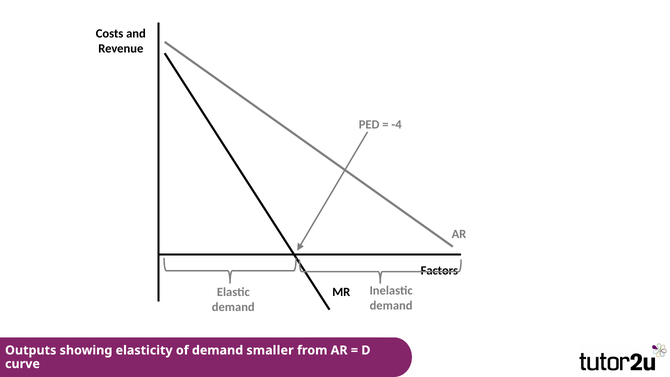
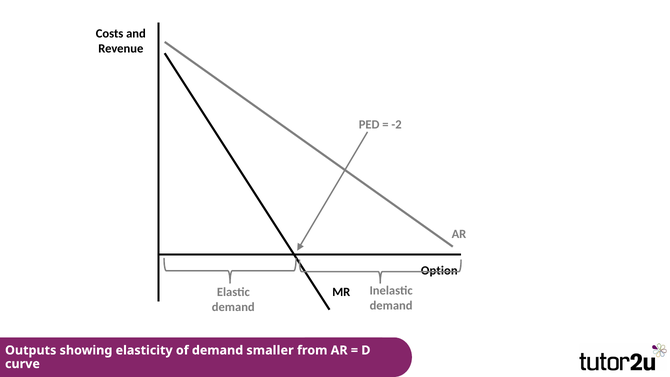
-4: -4 -> -2
Factors: Factors -> Option
